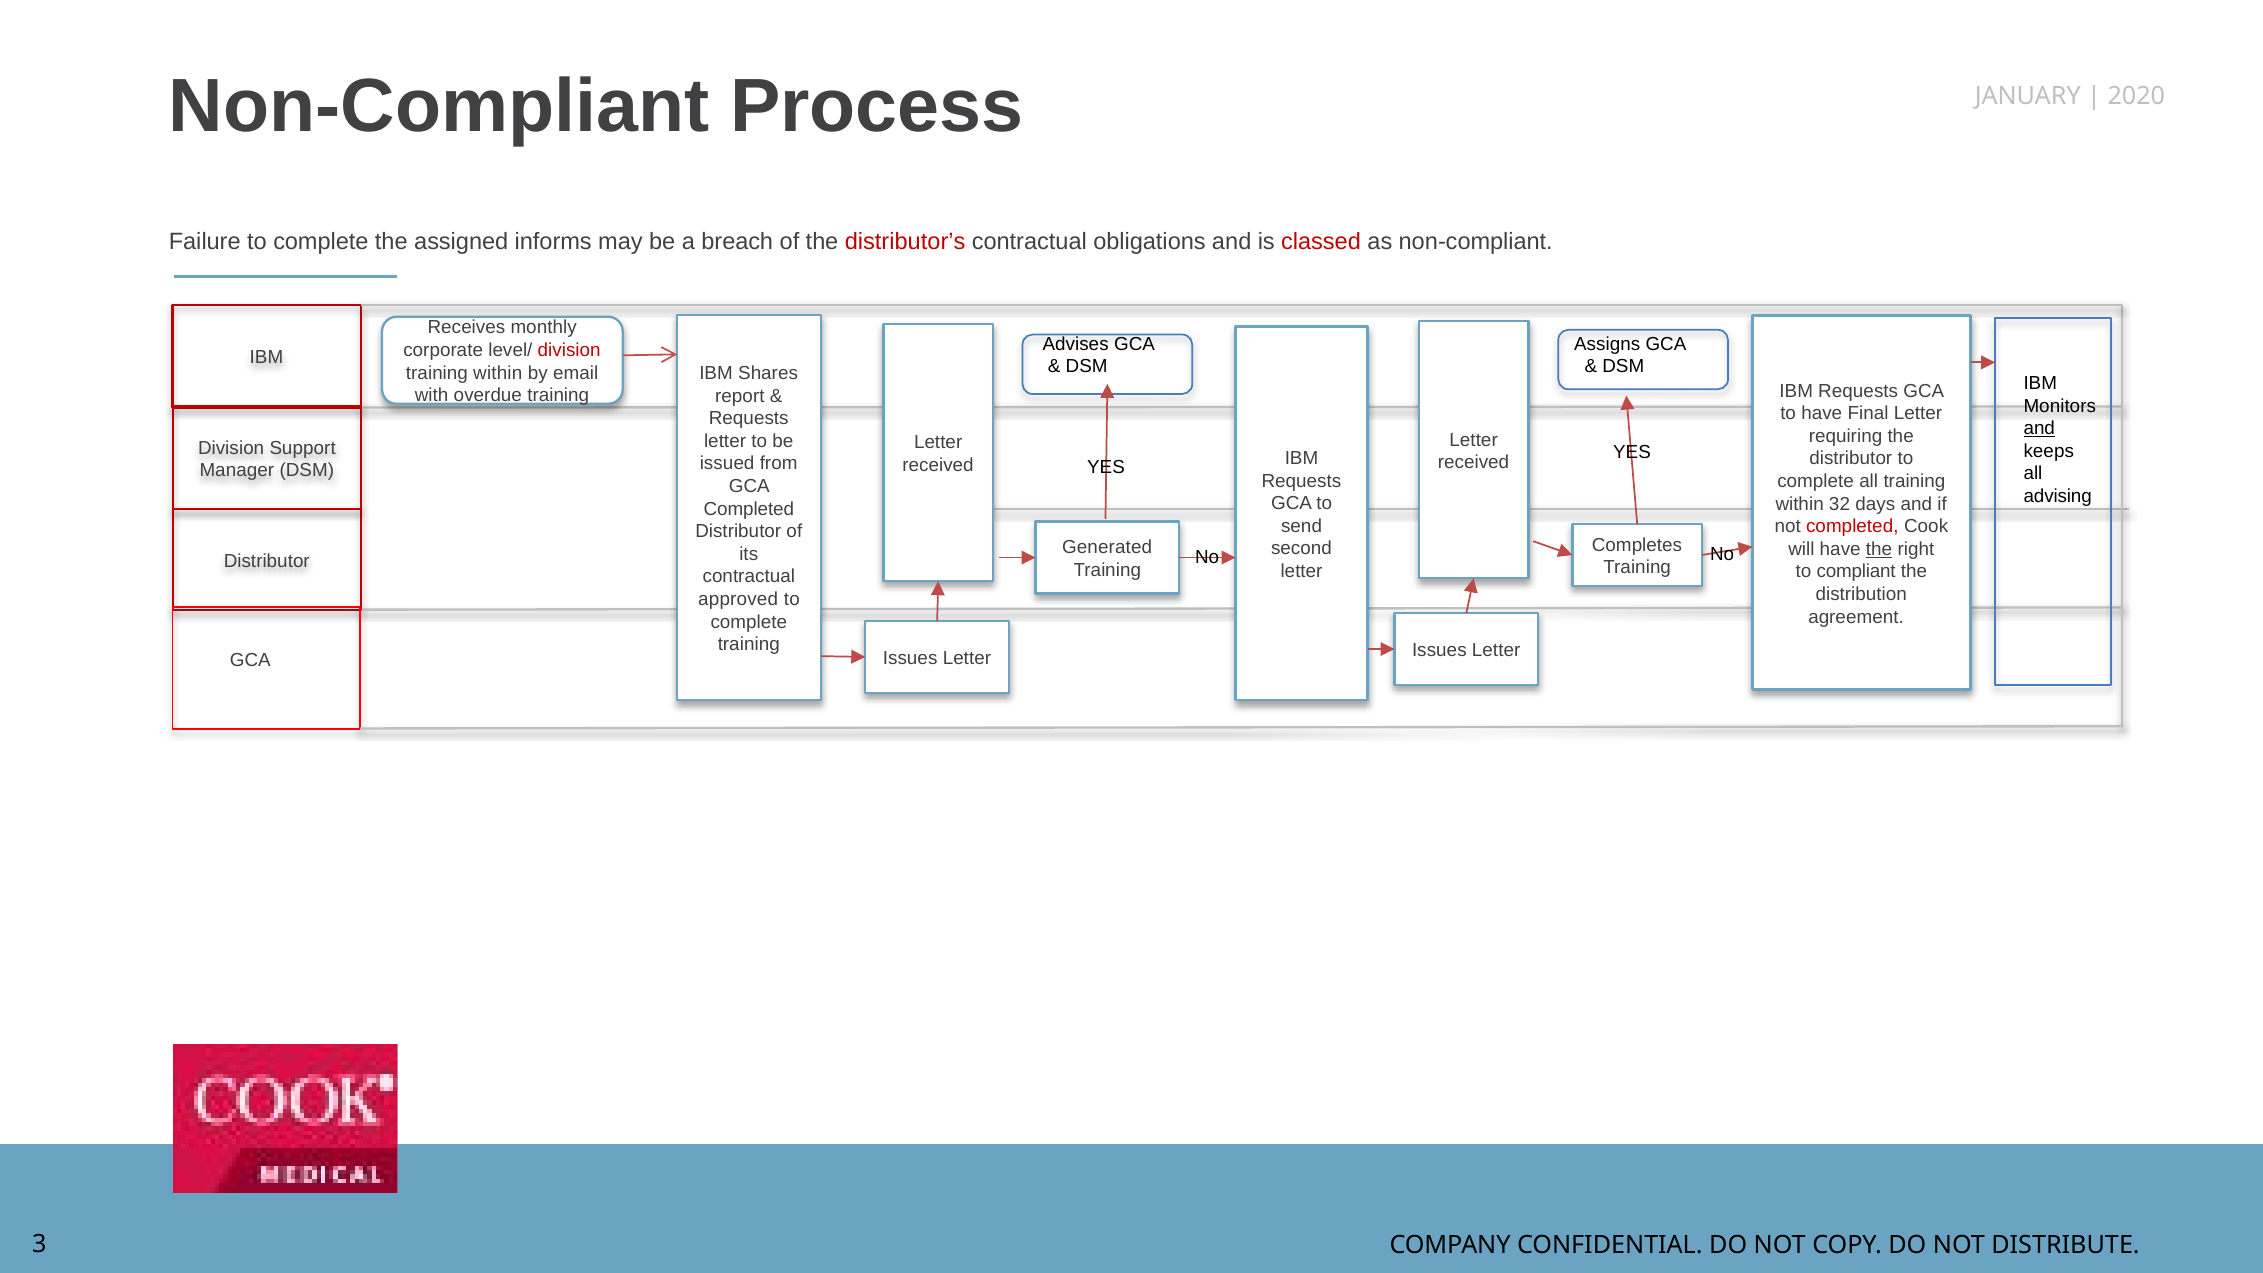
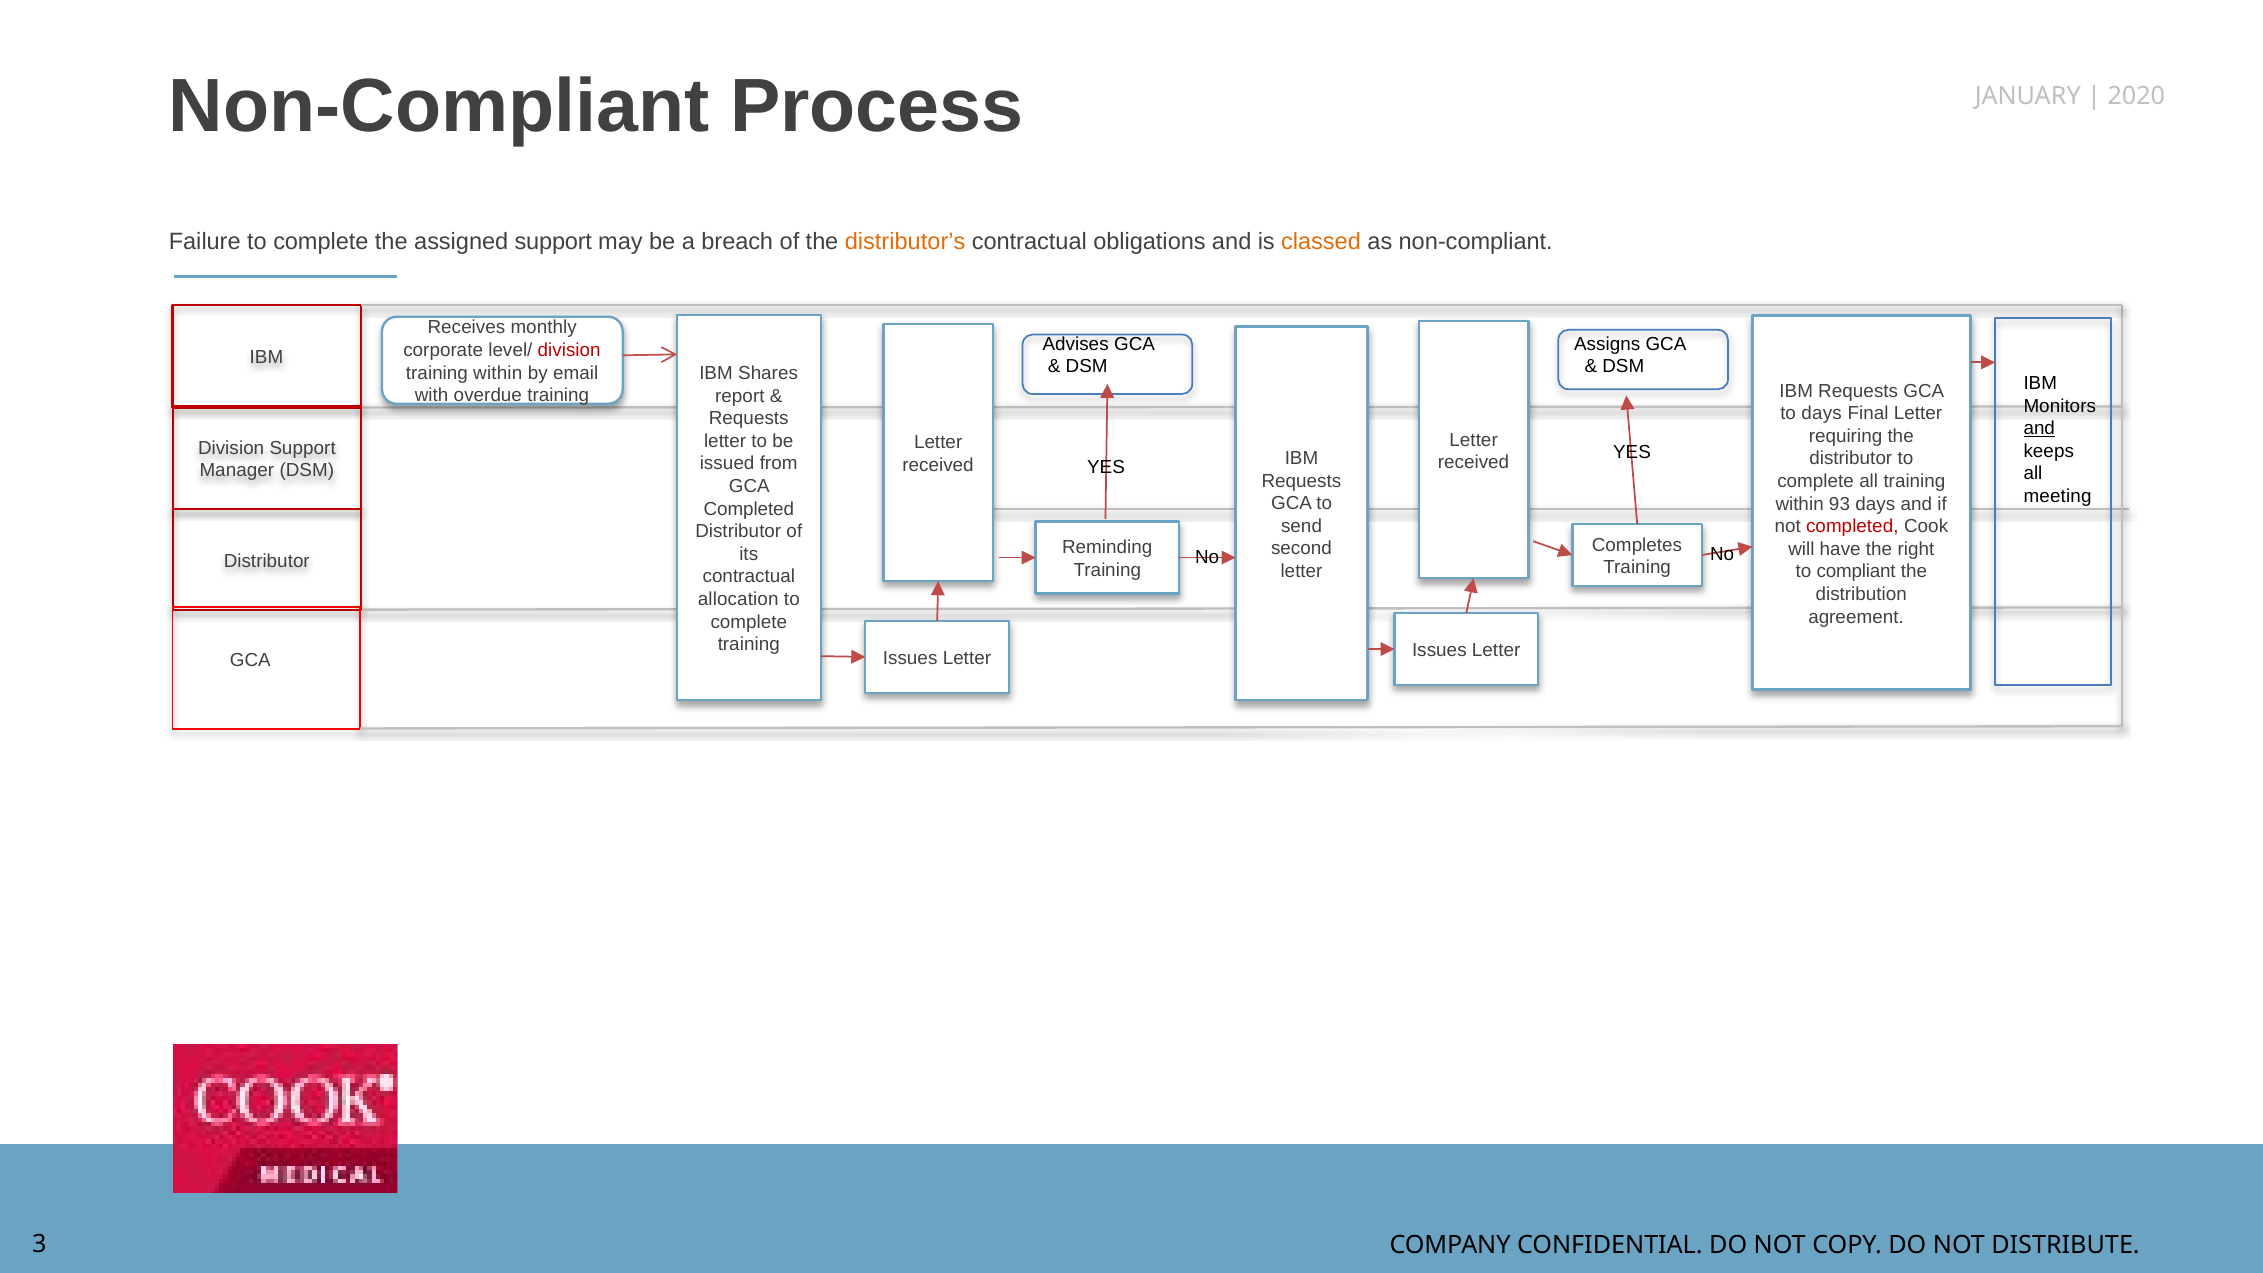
assigned informs: informs -> support
distributor’s colour: red -> orange
classed colour: red -> orange
to have: have -> days
advising: advising -> meeting
32: 32 -> 93
Generated: Generated -> Reminding
the at (1879, 549) underline: present -> none
approved: approved -> allocation
